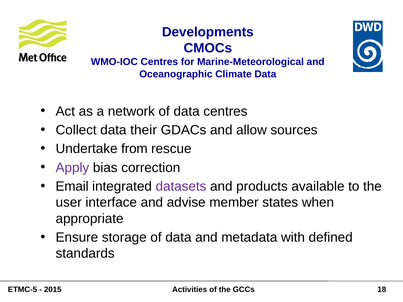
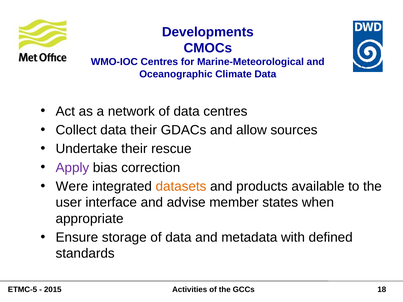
Undertake from: from -> their
Email: Email -> Were
datasets colour: purple -> orange
